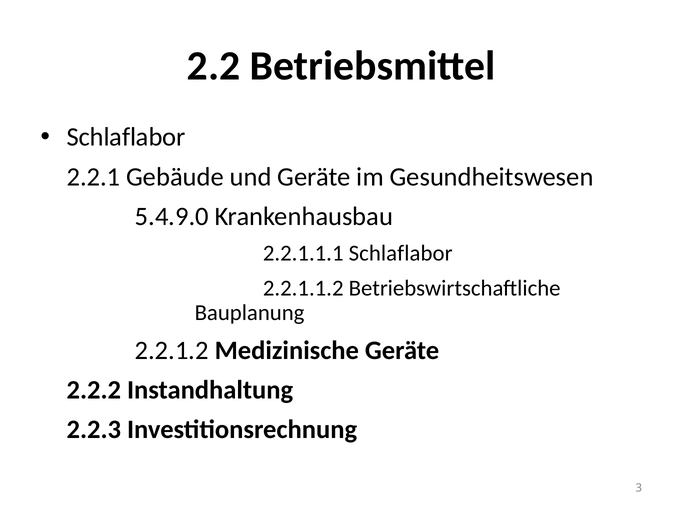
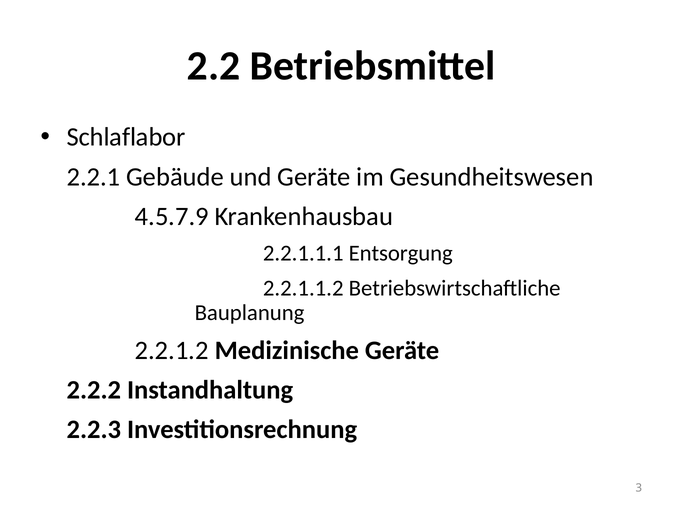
5.4.9.0: 5.4.9.0 -> 4.5.7.9
2.2.1.1.1 Schlaflabor: Schlaflabor -> Entsorgung
